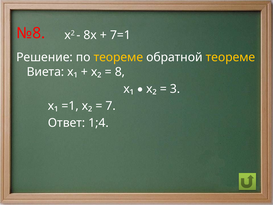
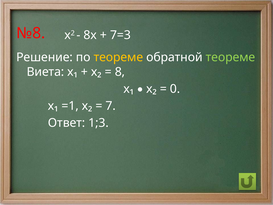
7=1: 7=1 -> 7=3
теореме at (231, 57) colour: yellow -> light green
3: 3 -> 0
1;4: 1;4 -> 1;3
